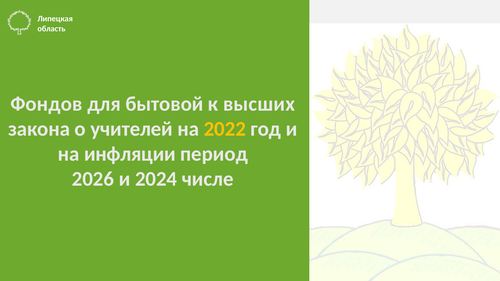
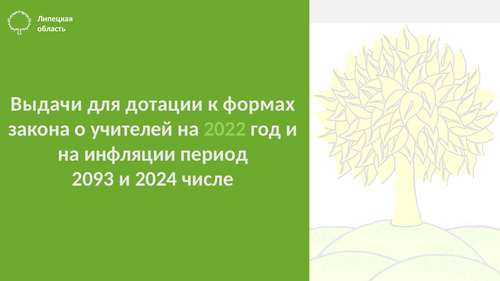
Фондов: Фондов -> Выдачи
бытовой: бытовой -> дотации
высших: высших -> формах
2022 colour: yellow -> light green
2026: 2026 -> 2093
